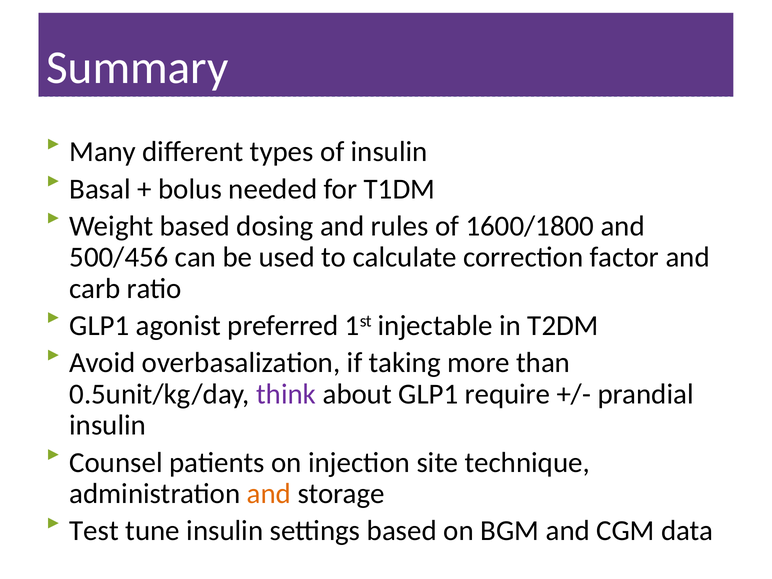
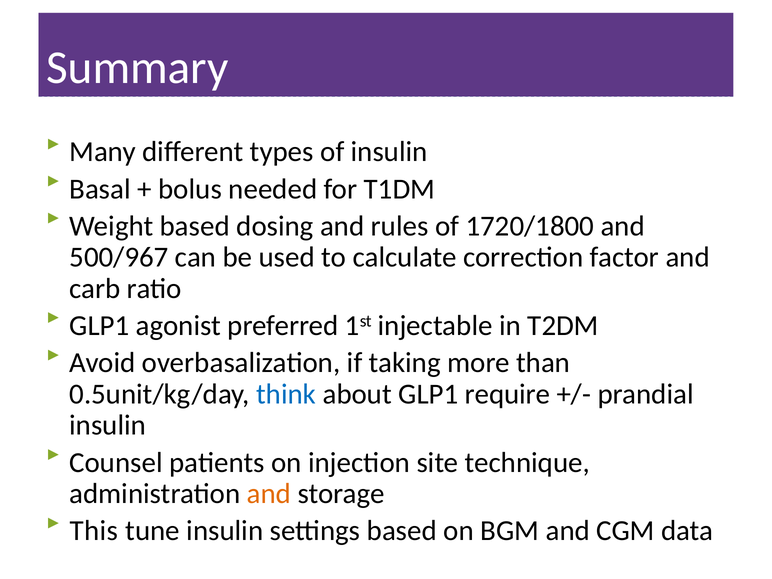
1600/1800: 1600/1800 -> 1720/1800
500/456: 500/456 -> 500/967
think colour: purple -> blue
Test: Test -> This
